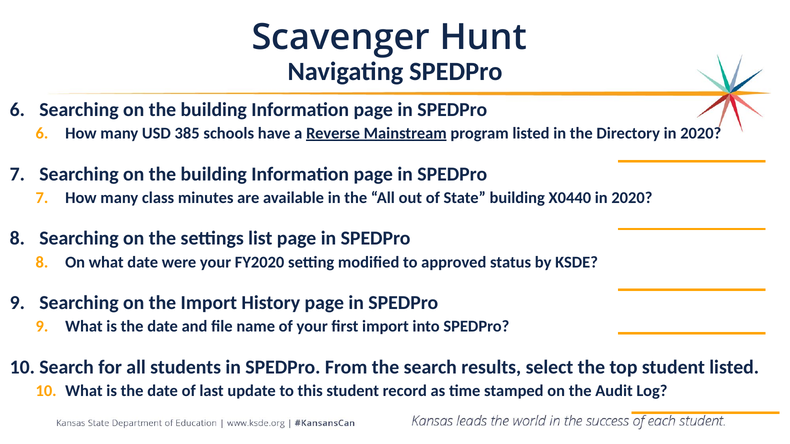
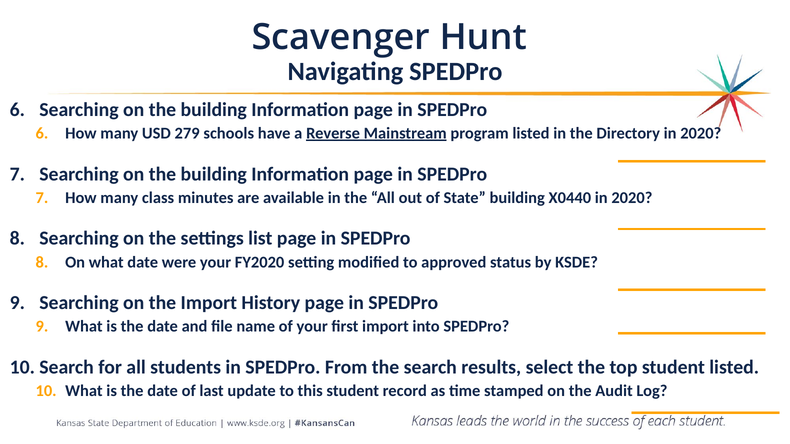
385: 385 -> 279
